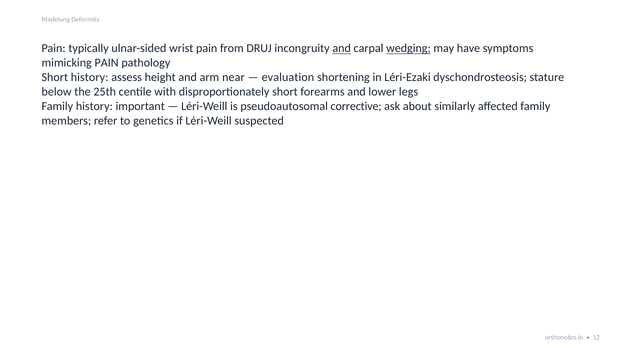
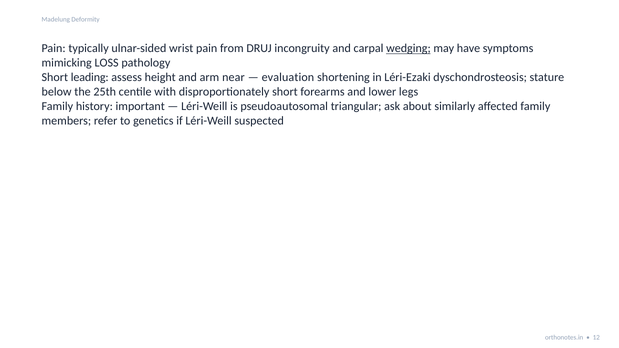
and at (342, 49) underline: present -> none
mimicking PAIN: PAIN -> LOSS
Short history: history -> leading
corrective: corrective -> triangular
